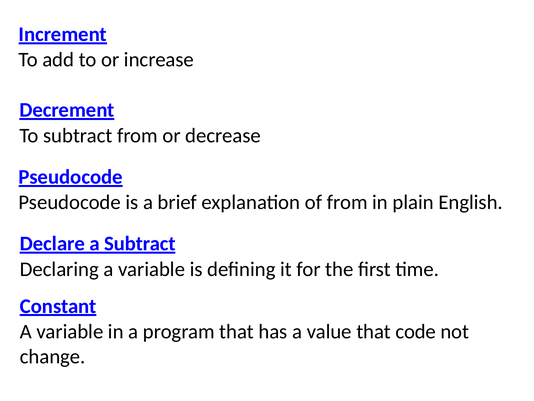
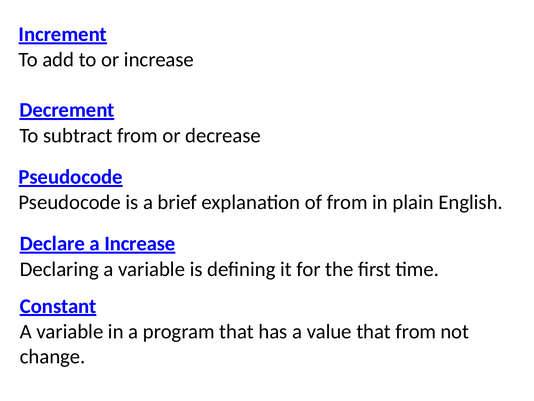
a Subtract: Subtract -> Increase
that code: code -> from
